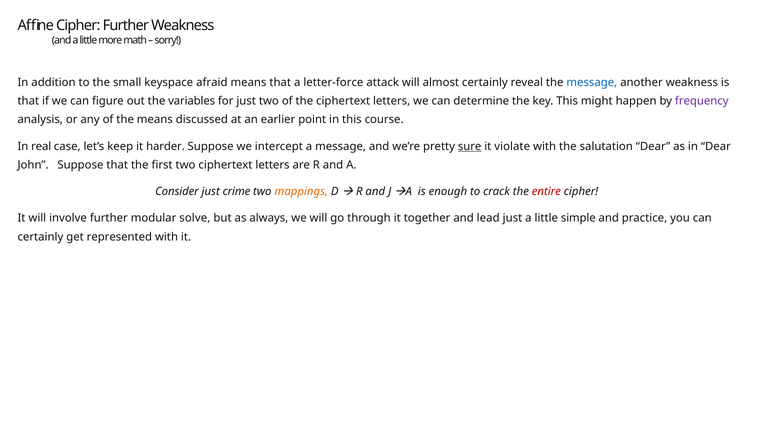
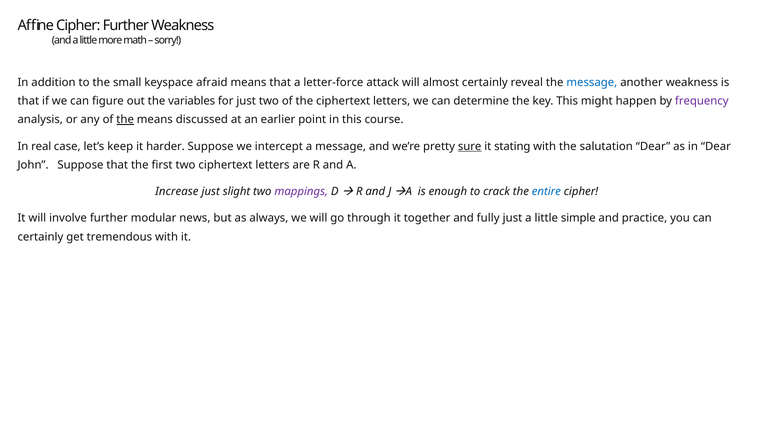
the at (125, 120) underline: none -> present
violate: violate -> stating
Consider: Consider -> Increase
crime: crime -> slight
mappings colour: orange -> purple
entire colour: red -> blue
solve: solve -> news
lead: lead -> fully
represented: represented -> tremendous
